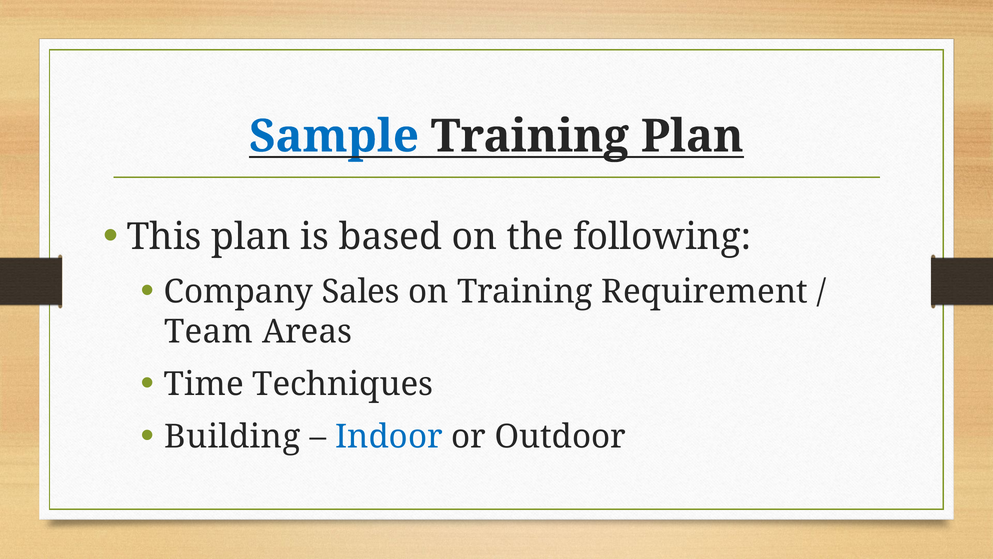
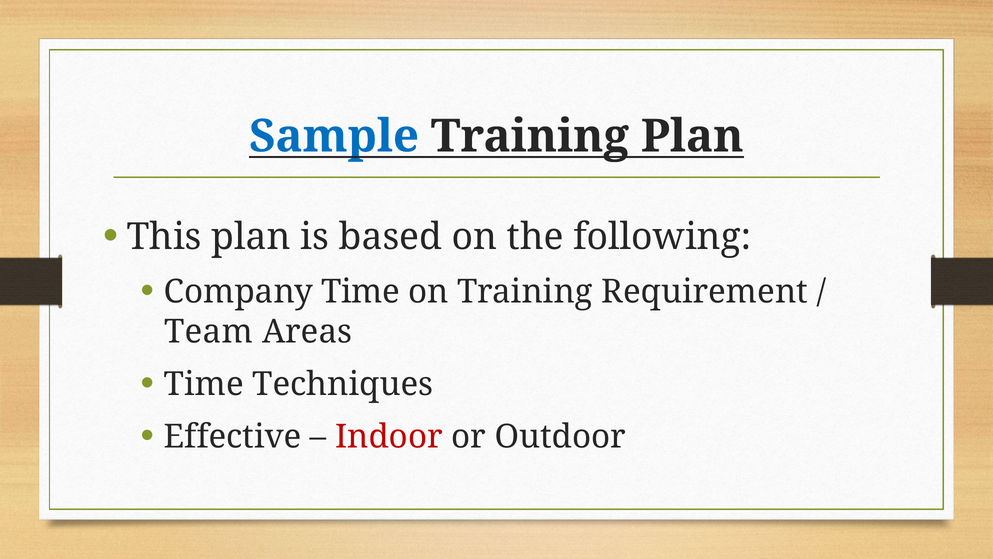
Company Sales: Sales -> Time
Building: Building -> Effective
Indoor colour: blue -> red
